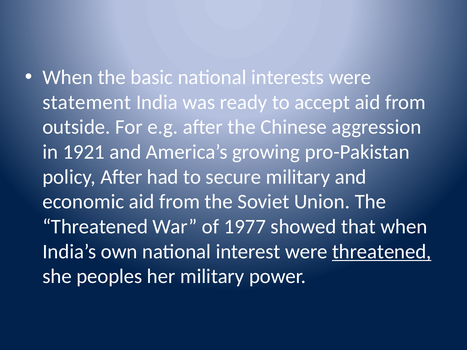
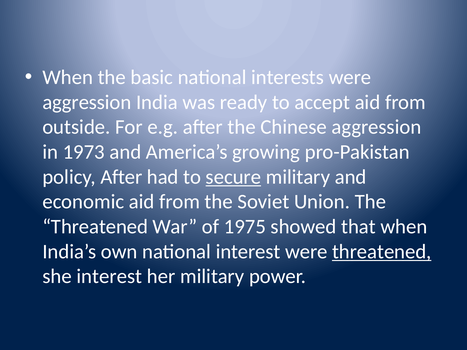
statement at (87, 102): statement -> aggression
1921: 1921 -> 1973
secure underline: none -> present
1977: 1977 -> 1975
she peoples: peoples -> interest
